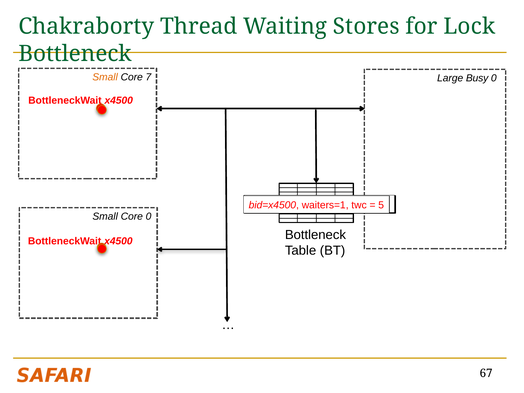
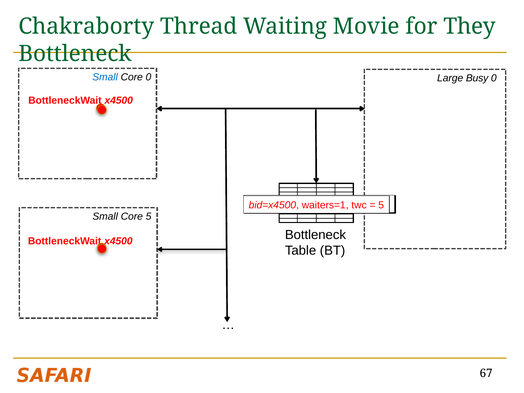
Stores: Stores -> Movie
Lock: Lock -> They
Small at (105, 77) colour: orange -> blue
Core 7: 7 -> 0
Core 0: 0 -> 5
